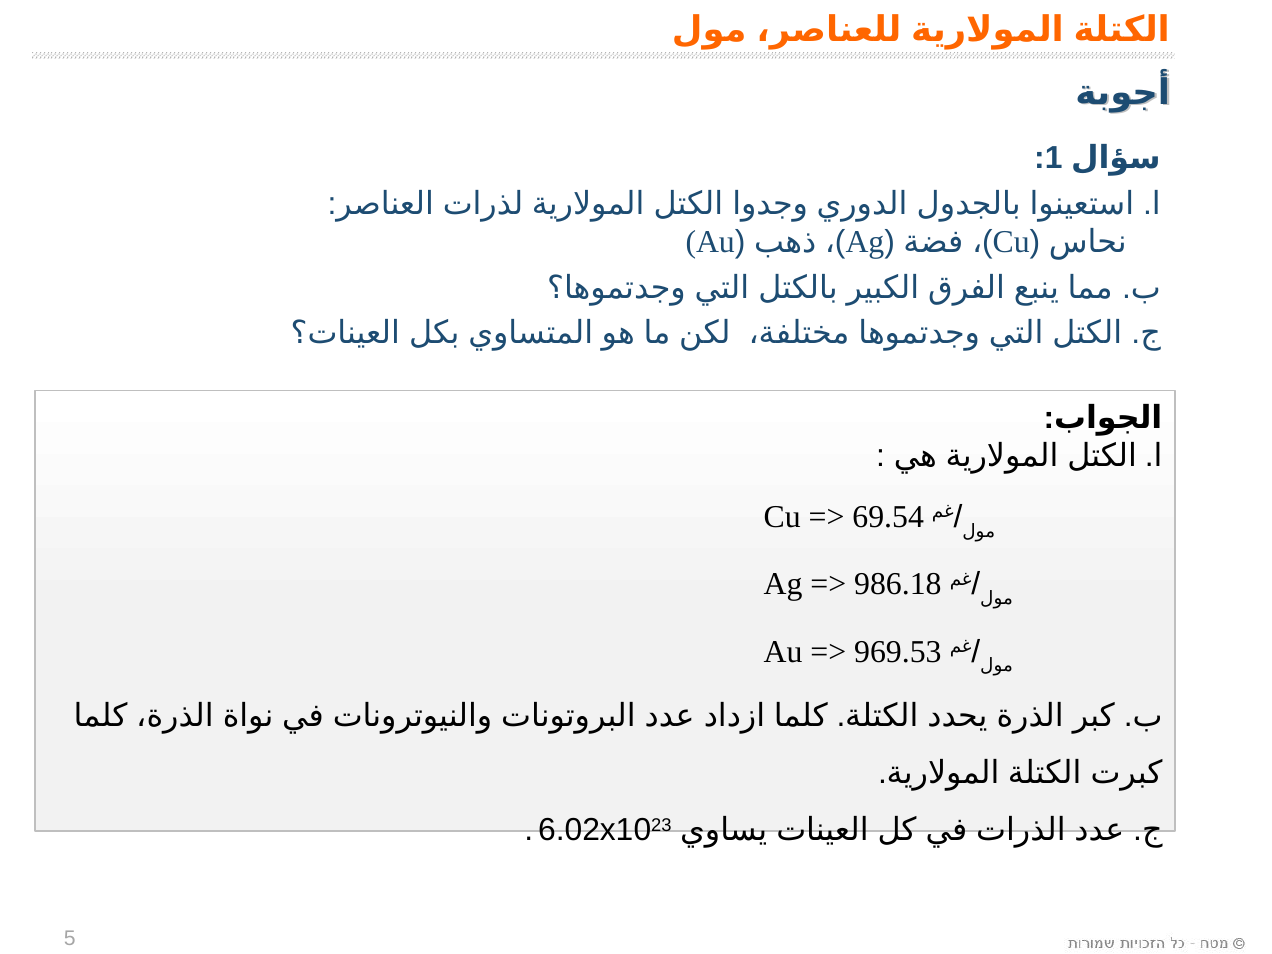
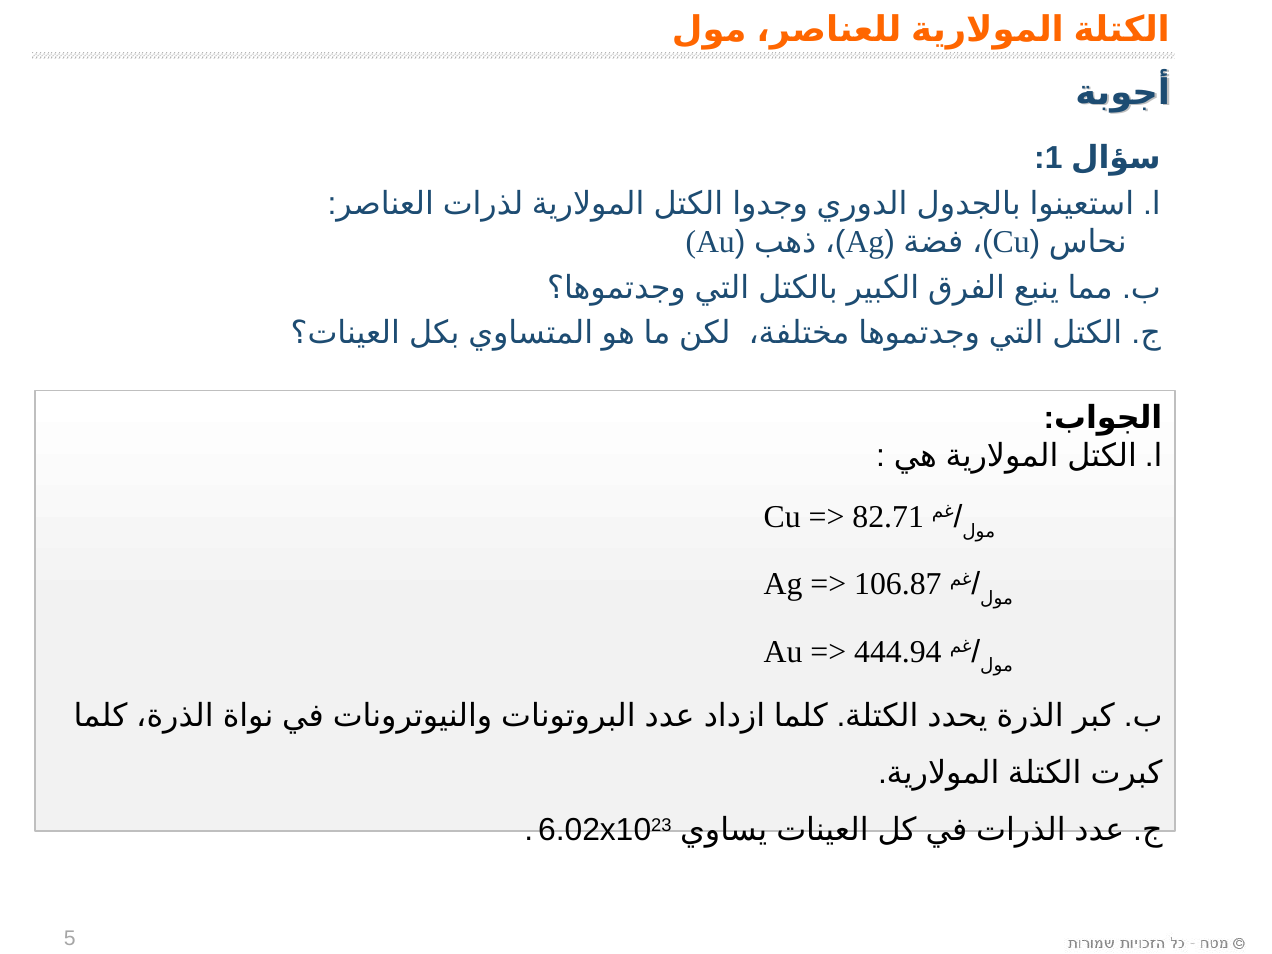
69.54: 69.54 -> 82.71
986.18: 986.18 -> 106.87
969.53: 969.53 -> 444.94
